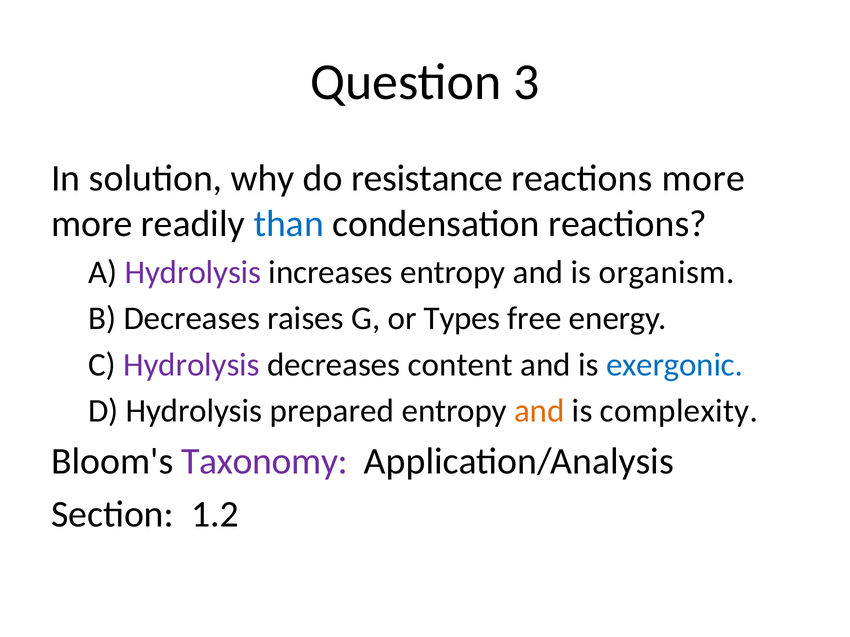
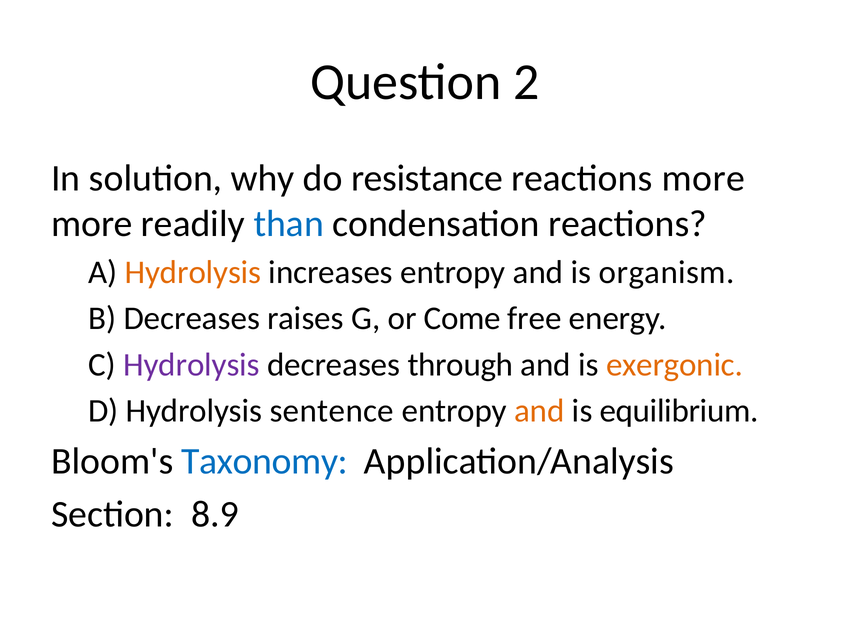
3: 3 -> 2
Hydrolysis at (193, 272) colour: purple -> orange
Types: Types -> Come
content: content -> through
exergonic colour: blue -> orange
prepared: prepared -> sentence
complexity: complexity -> equilibrium
Taxonomy colour: purple -> blue
1.2: 1.2 -> 8.9
